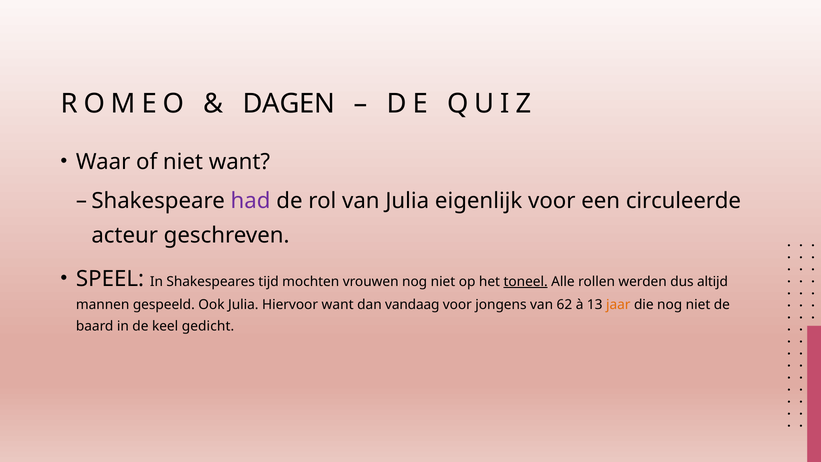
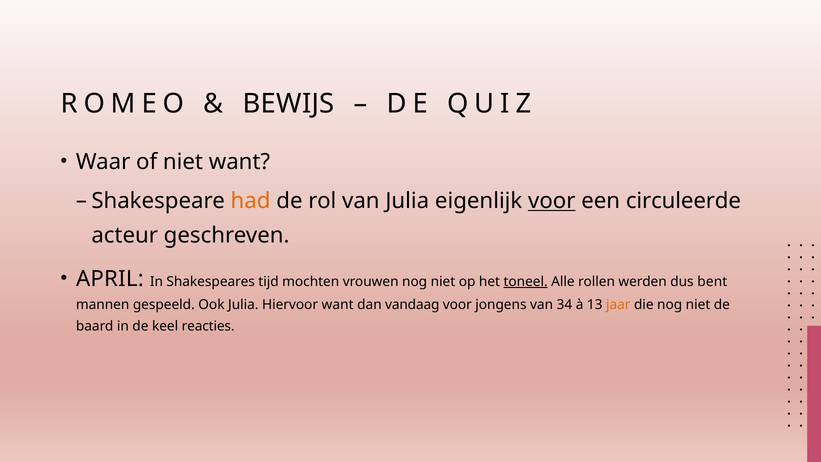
DAGEN: DAGEN -> BEWIJS
had colour: purple -> orange
voor at (552, 201) underline: none -> present
SPEEL: SPEEL -> APRIL
altijd: altijd -> bent
62: 62 -> 34
gedicht: gedicht -> reacties
